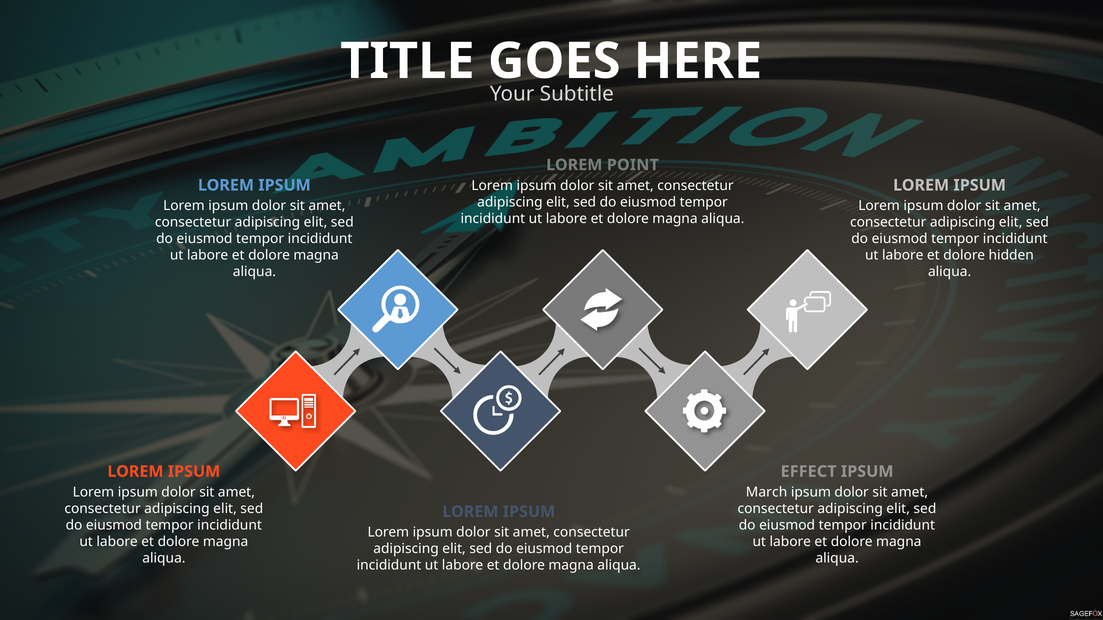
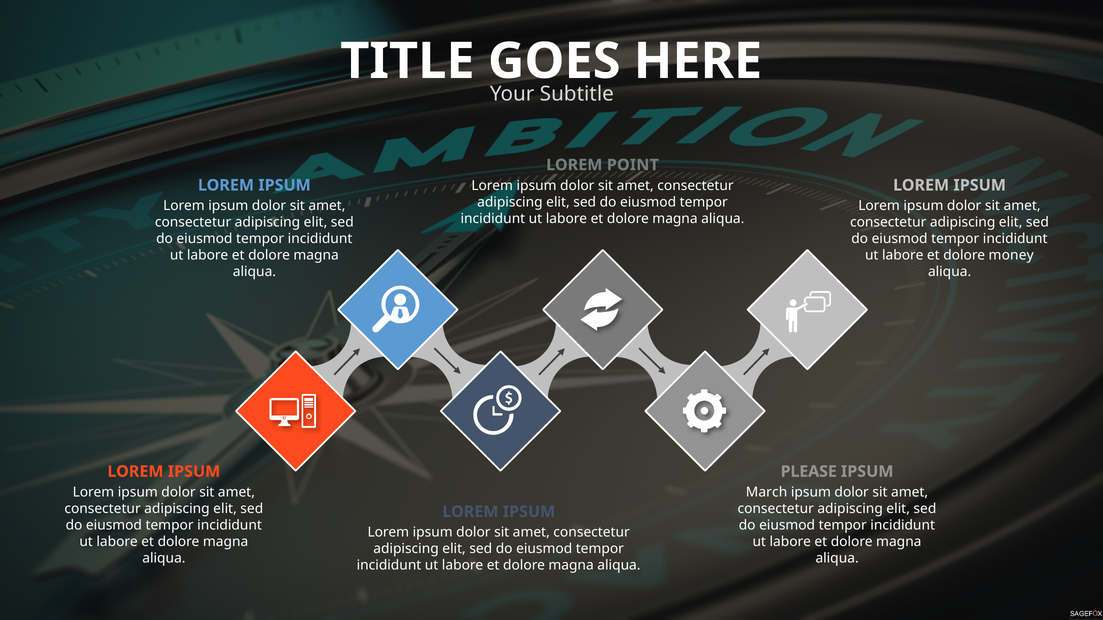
hidden: hidden -> money
EFFECT: EFFECT -> PLEASE
